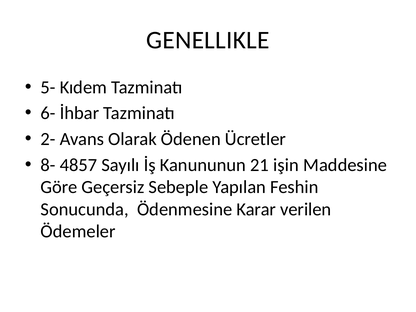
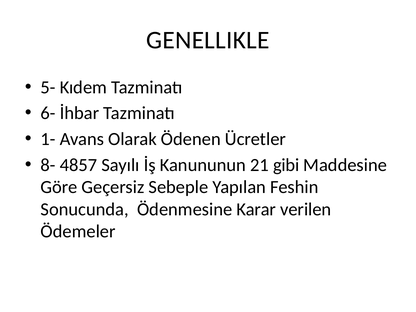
2-: 2- -> 1-
işin: işin -> gibi
